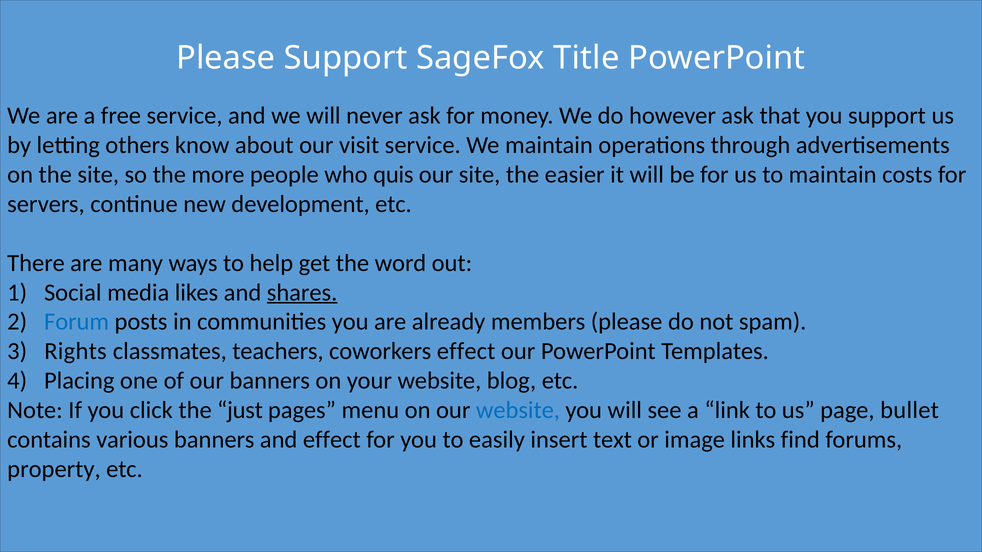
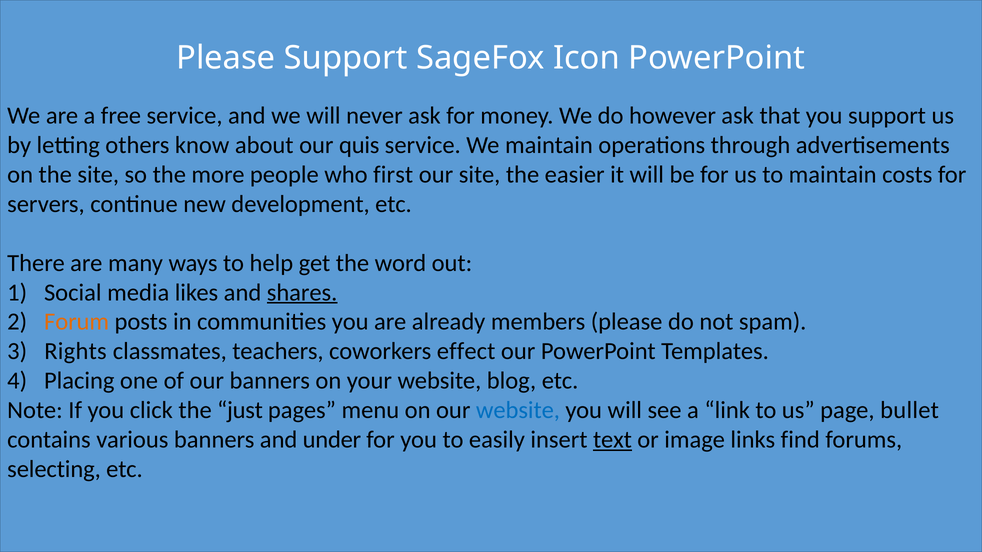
Title: Title -> Icon
visit: visit -> quis
quis: quis -> first
Forum colour: blue -> orange
and effect: effect -> under
text underline: none -> present
property: property -> selecting
